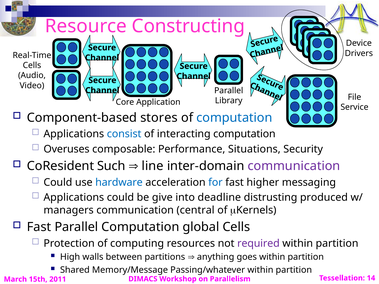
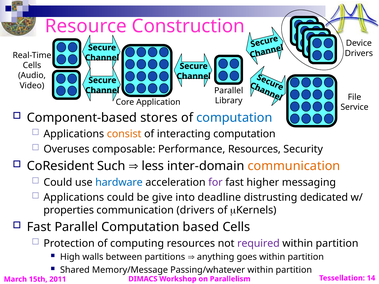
Constructing: Constructing -> Construction
consist colour: blue -> orange
Performance Situations: Situations -> Resources
line: line -> less
communication at (294, 166) colour: purple -> orange
for colour: blue -> purple
produced: produced -> dedicated
managers: managers -> properties
communication central: central -> drivers
global: global -> based
